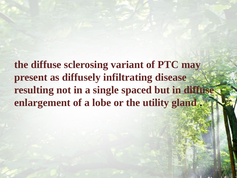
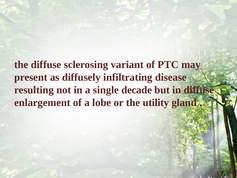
spaced: spaced -> decade
